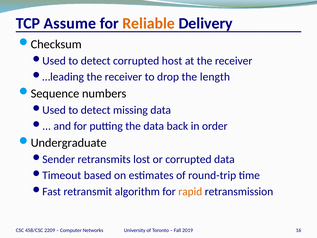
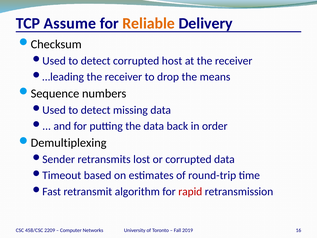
length: length -> means
Undergraduate: Undergraduate -> Demultiplexing
rapid colour: orange -> red
